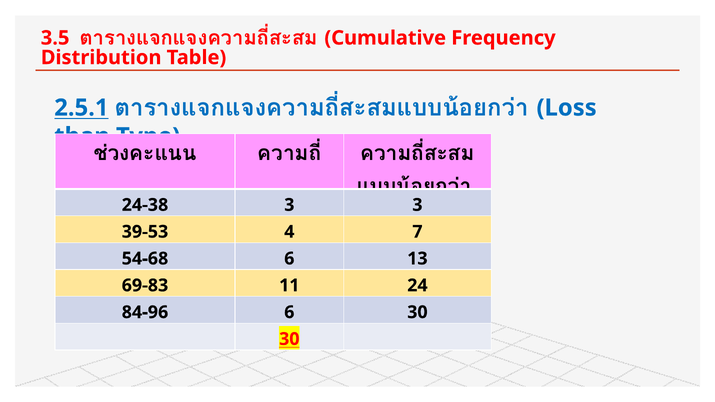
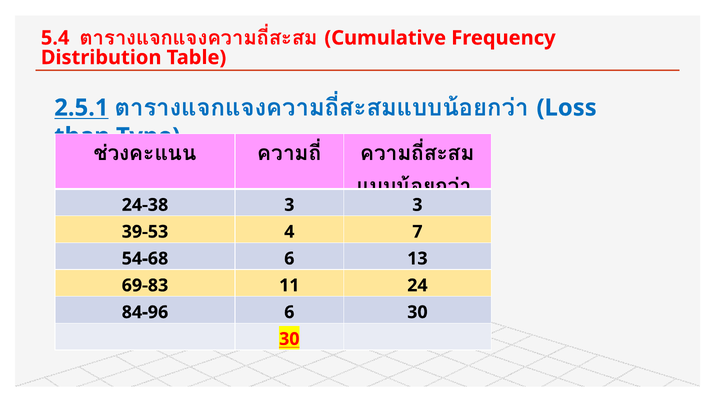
3.5: 3.5 -> 5.4
